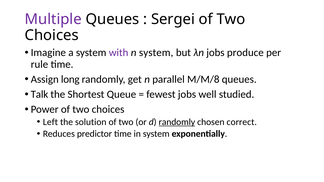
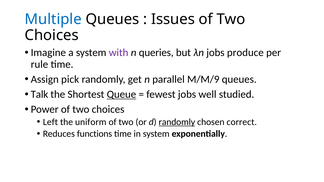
Multiple colour: purple -> blue
Sergei: Sergei -> Issues
n system: system -> queries
long: long -> pick
M/M/8: M/M/8 -> M/M/9
Queue underline: none -> present
solution: solution -> uniform
predictor: predictor -> functions
